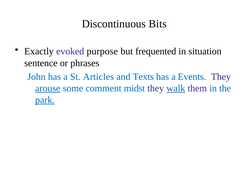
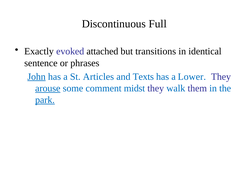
Bits: Bits -> Full
purpose: purpose -> attached
frequented: frequented -> transitions
situation: situation -> identical
John underline: none -> present
Events: Events -> Lower
walk underline: present -> none
